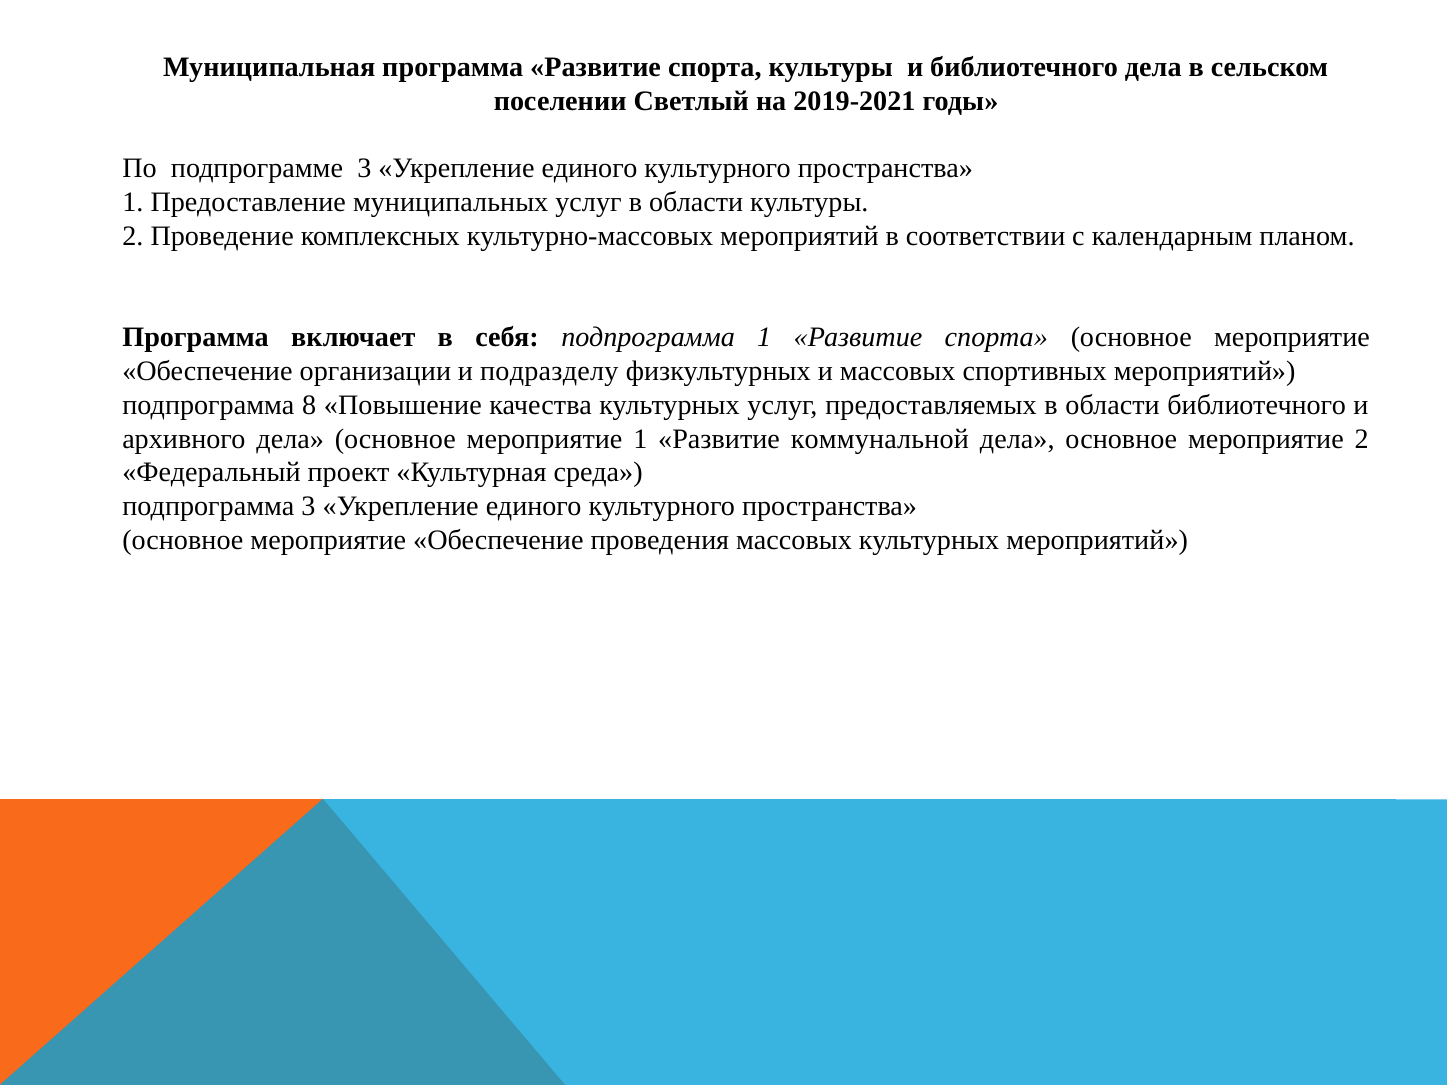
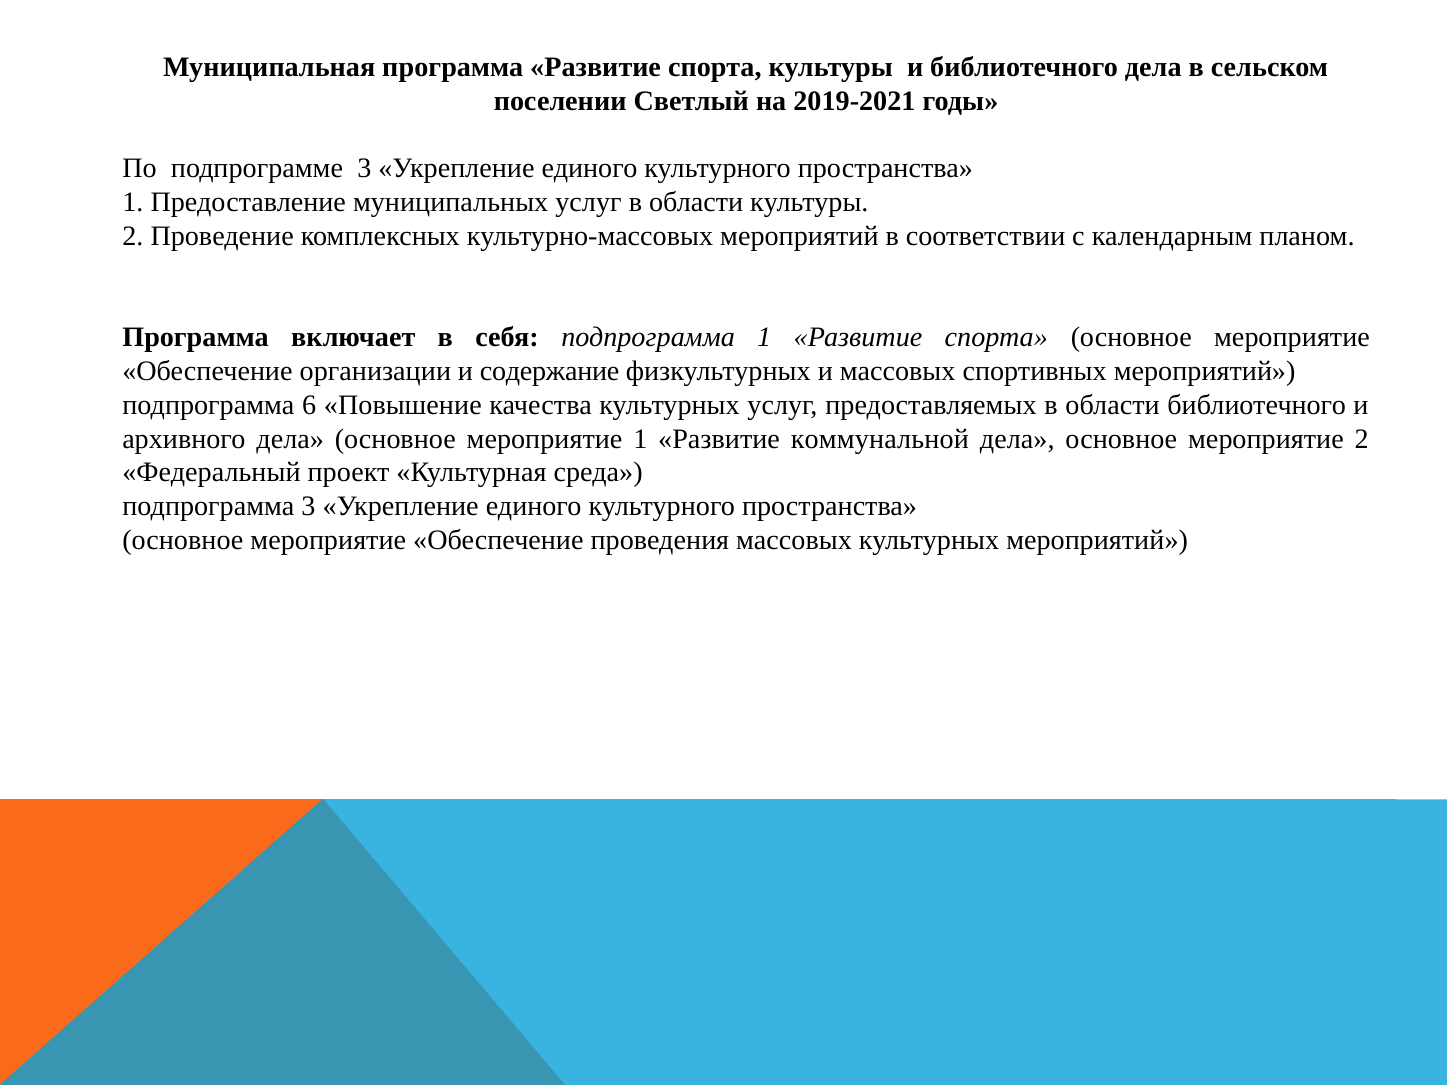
подразделу: подразделу -> содержание
8: 8 -> 6
